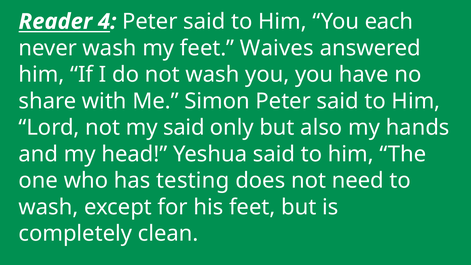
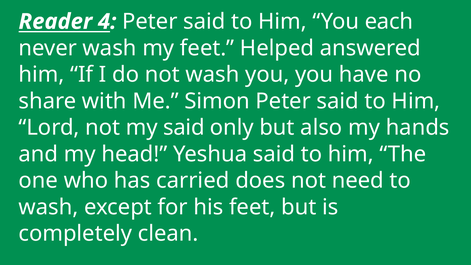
Waives: Waives -> Helped
testing: testing -> carried
